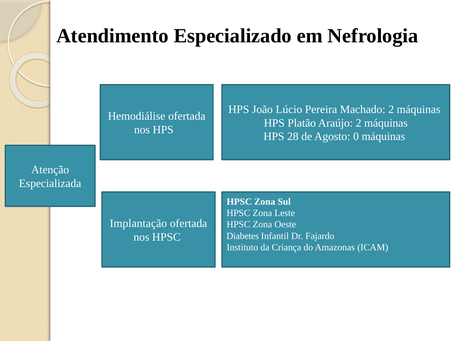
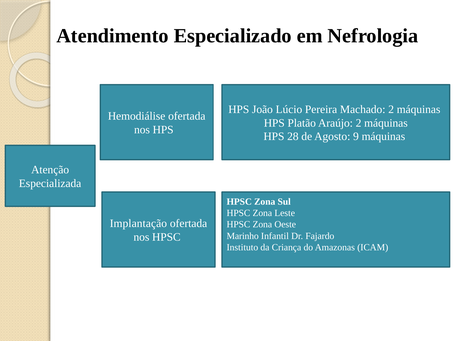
0: 0 -> 9
Diabetes: Diabetes -> Marinho
